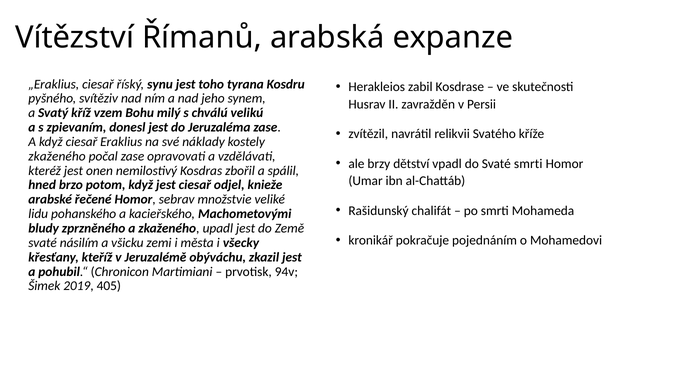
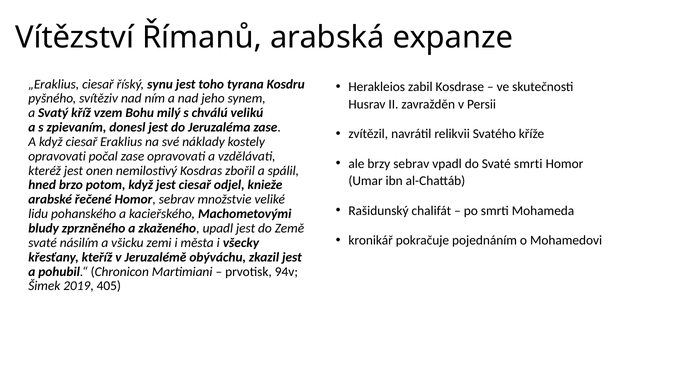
zkaženého at (57, 156): zkaženého -> opravovati
brzy dětství: dětství -> sebrav
